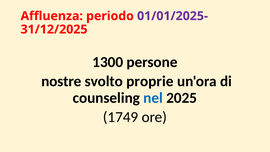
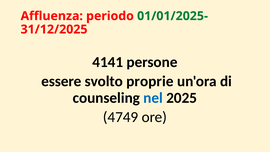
01/01/2025- colour: purple -> green
1300: 1300 -> 4141
nostre: nostre -> essere
1749: 1749 -> 4749
